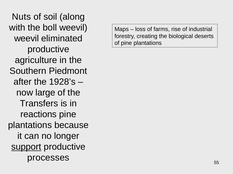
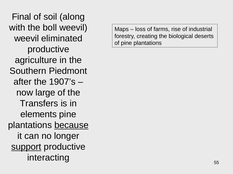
Nuts: Nuts -> Final
1928’s: 1928’s -> 1907’s
reactions: reactions -> elements
because underline: none -> present
processes: processes -> interacting
